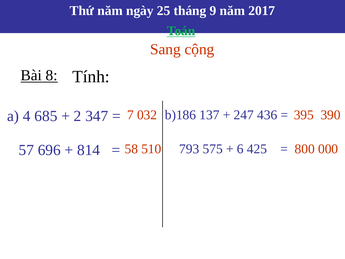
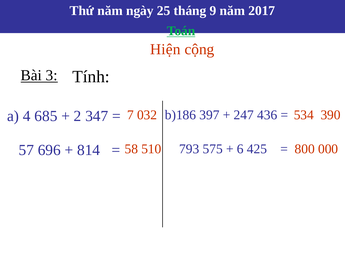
Sang: Sang -> Hiện
8: 8 -> 3
137: 137 -> 397
395: 395 -> 534
